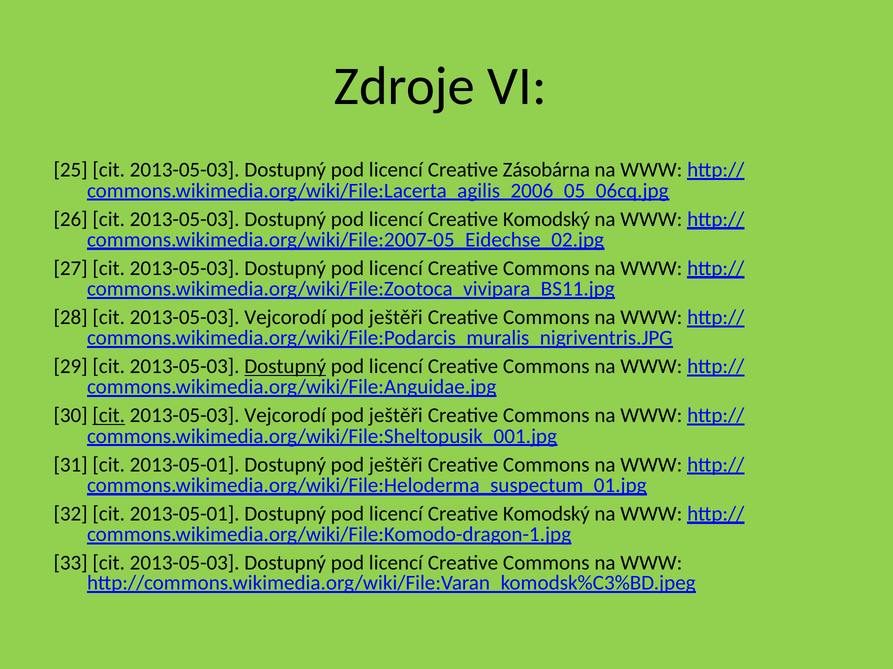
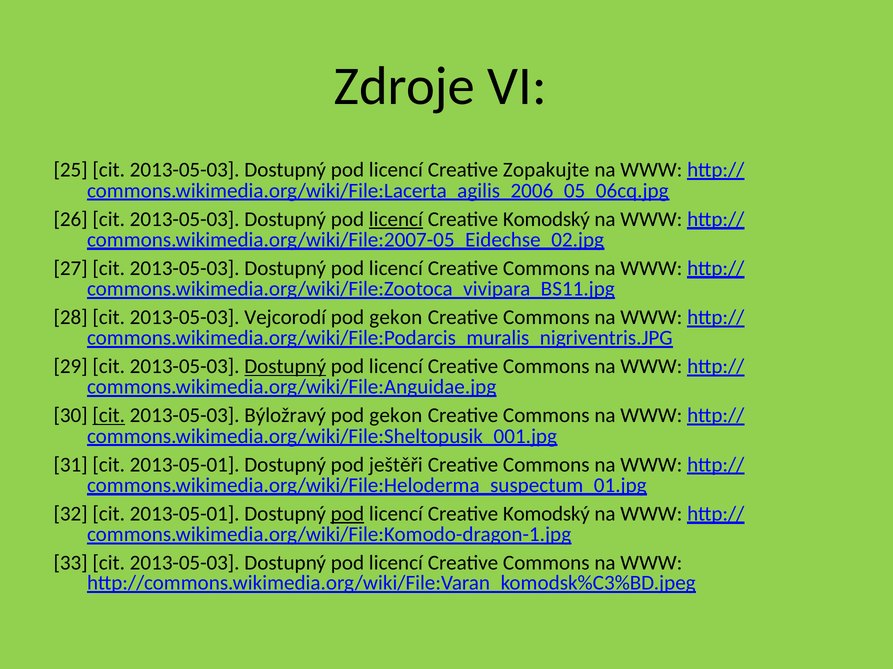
Zásobárna: Zásobárna -> Zopakujte
licencí at (396, 219) underline: none -> present
ještěři at (396, 318): ještěři -> gekon
Vejcorodí at (285, 416): Vejcorodí -> Býložravý
ještěři at (396, 416): ještěři -> gekon
pod at (347, 514) underline: none -> present
